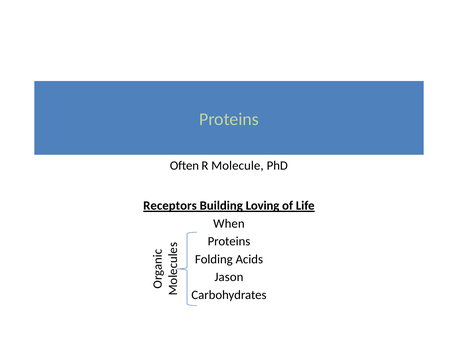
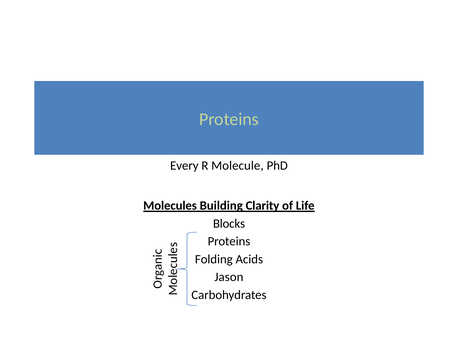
Often: Often -> Every
Receptors: Receptors -> Molecules
Loving: Loving -> Clarity
When: When -> Blocks
